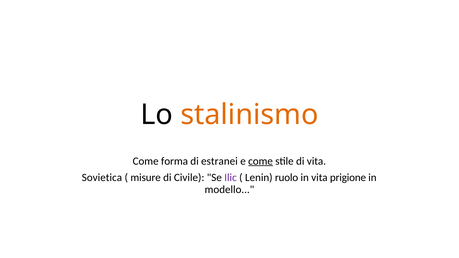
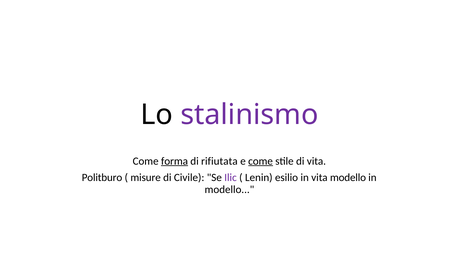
stalinismo colour: orange -> purple
forma underline: none -> present
estranei: estranei -> rifiutata
Sovietica: Sovietica -> Politburo
ruolo: ruolo -> esilio
vita prigione: prigione -> modello
